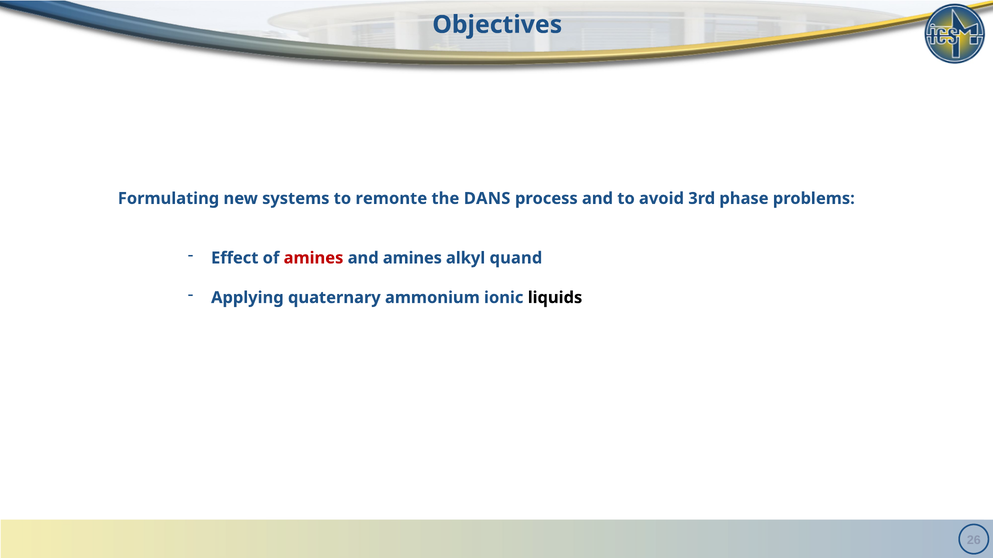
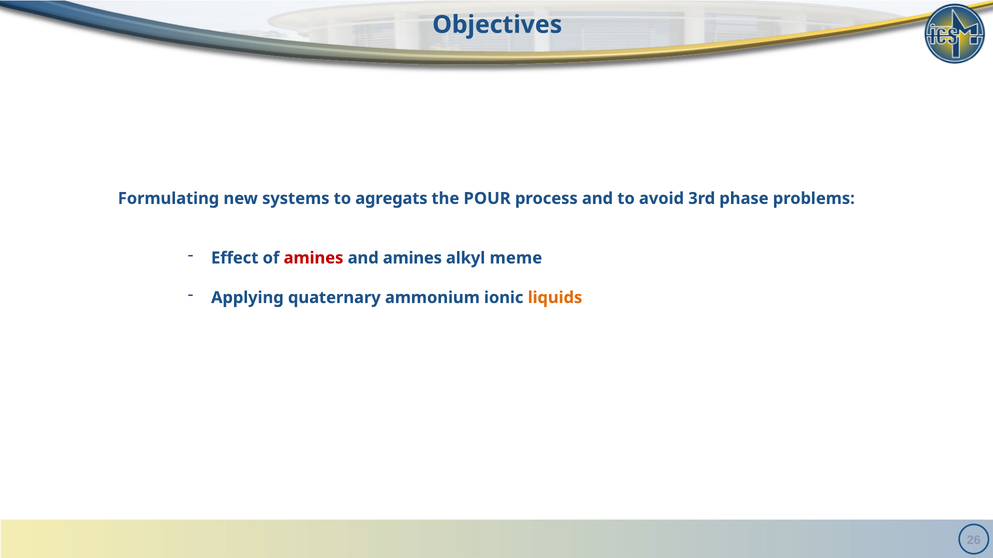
remonte: remonte -> agregats
DANS: DANS -> POUR
quand: quand -> meme
liquids colour: black -> orange
